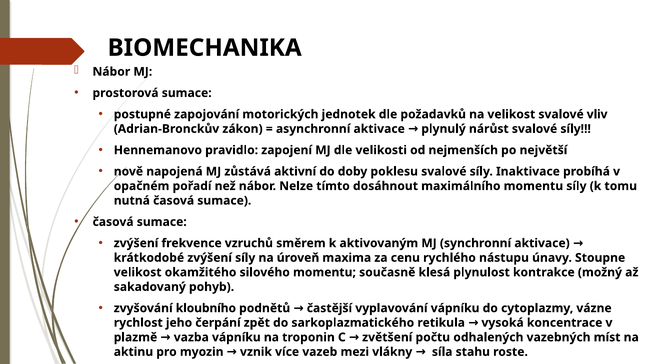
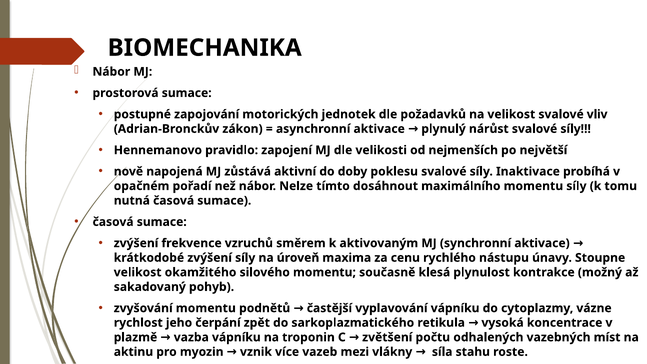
zvyšování kloubního: kloubního -> momentu
